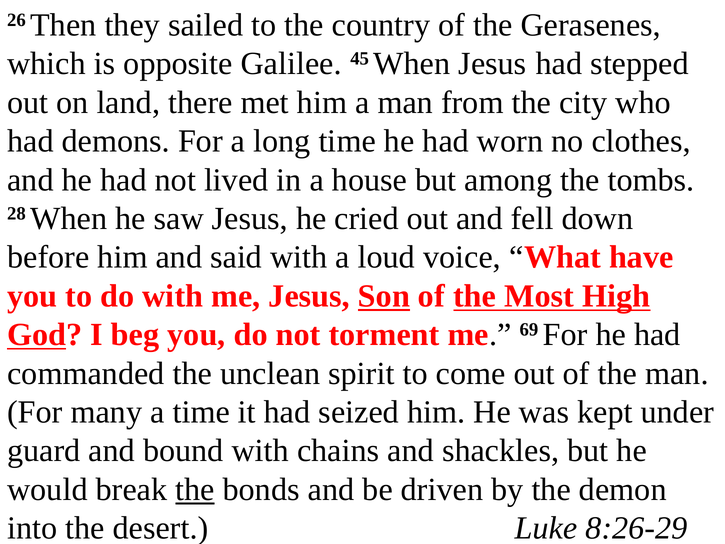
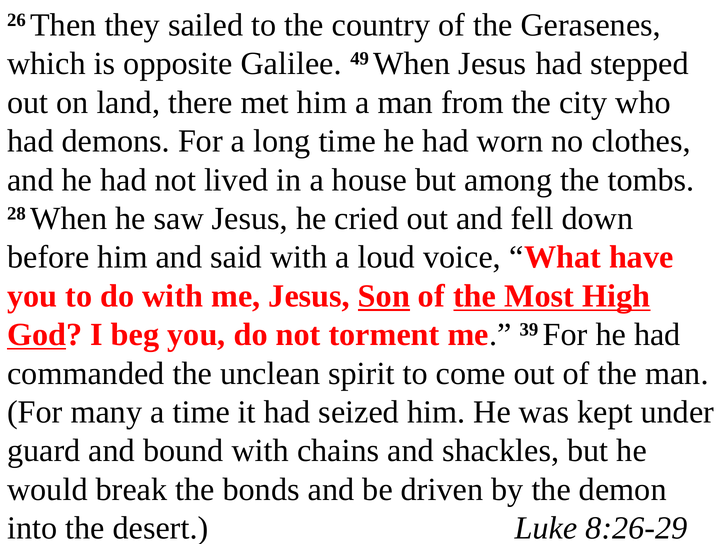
45: 45 -> 49
69: 69 -> 39
the at (195, 489) underline: present -> none
